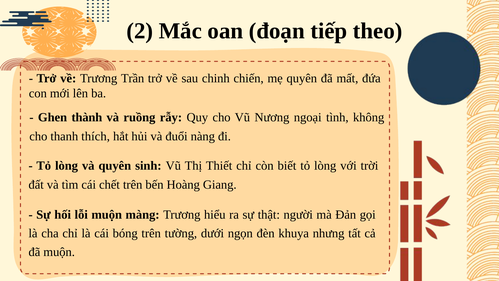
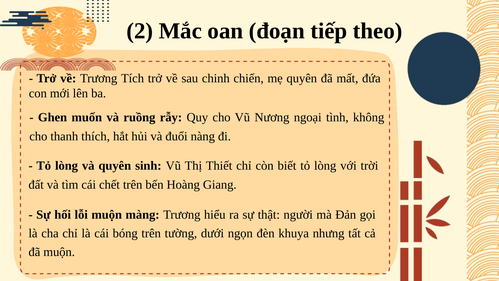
Trần: Trần -> Tích
thành: thành -> muốn
